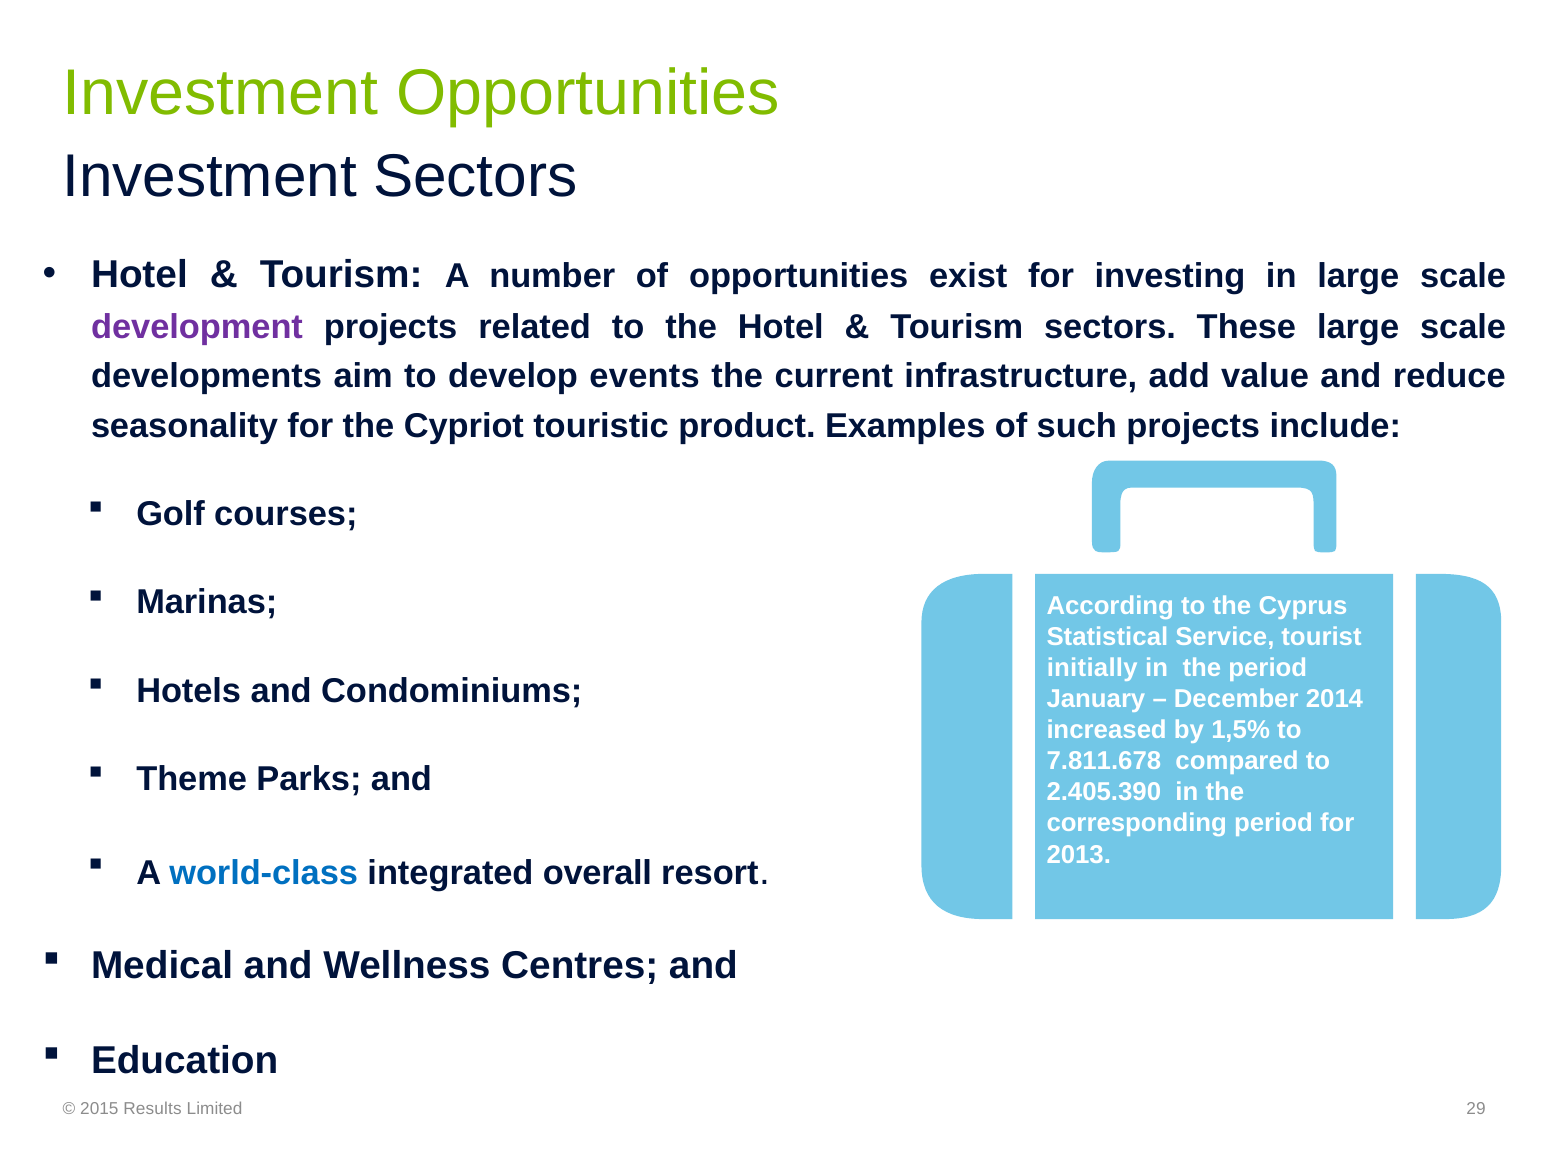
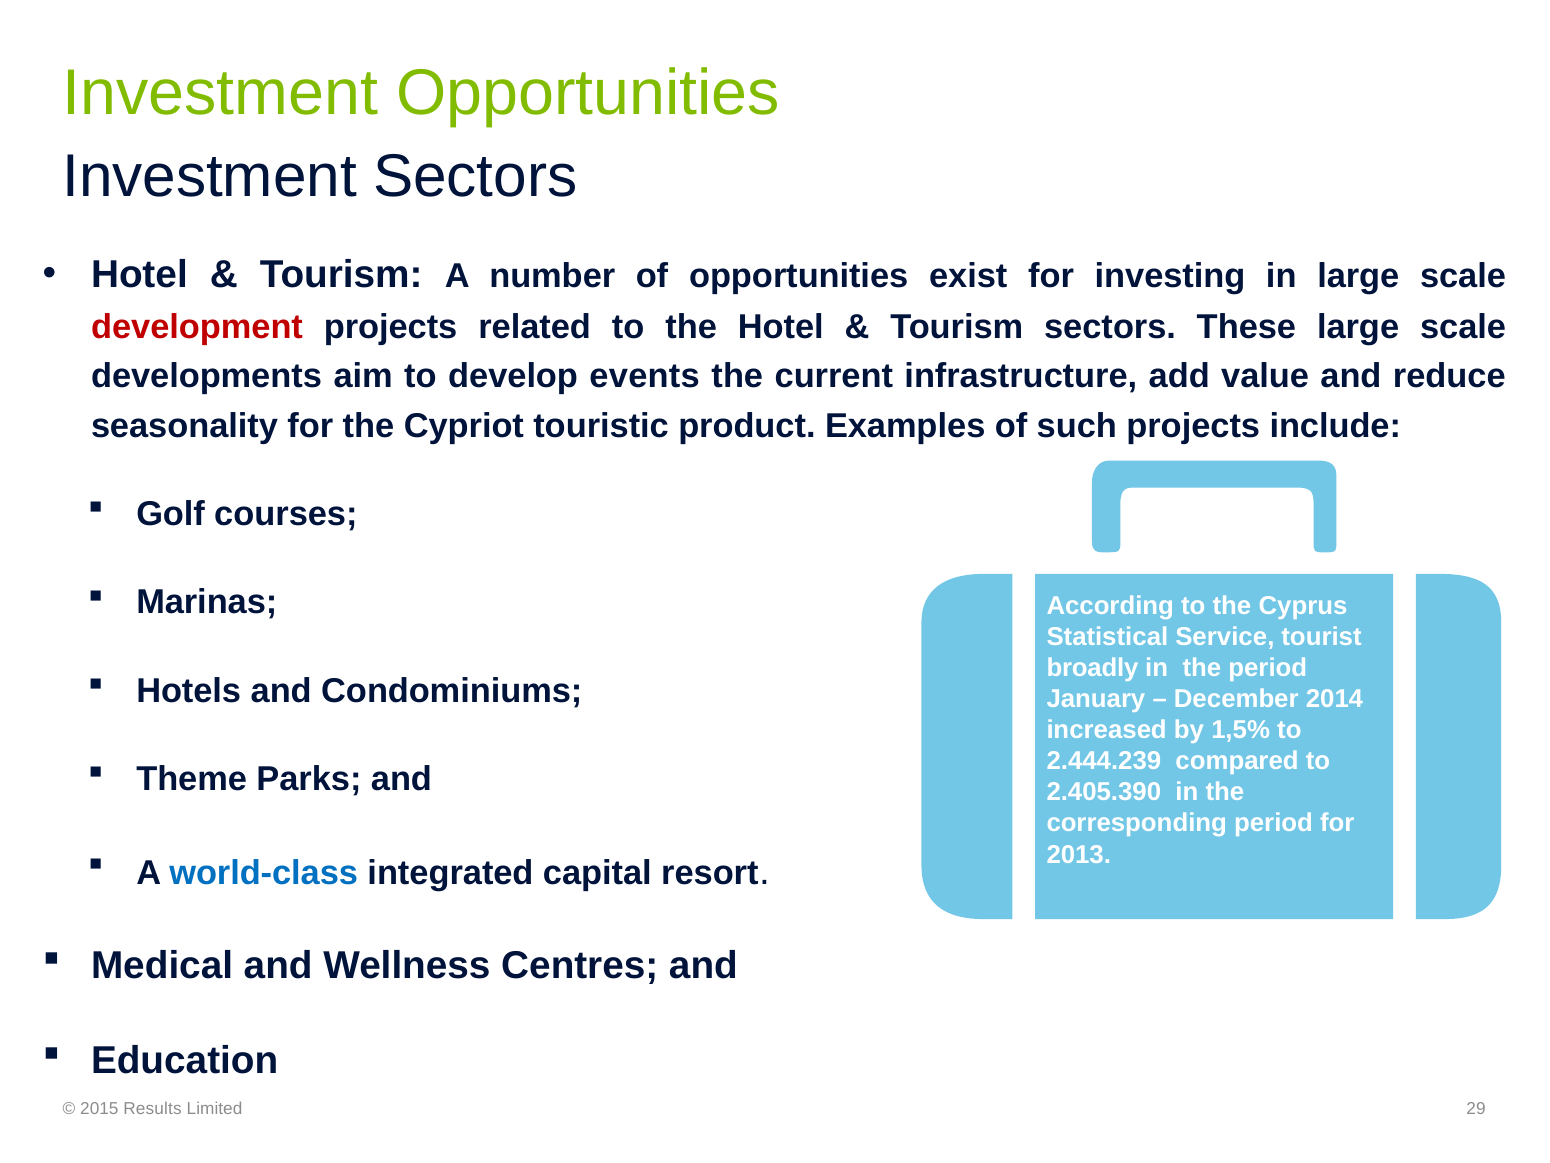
development colour: purple -> red
initially: initially -> broadly
7.811.678: 7.811.678 -> 2.444.239
overall: overall -> capital
